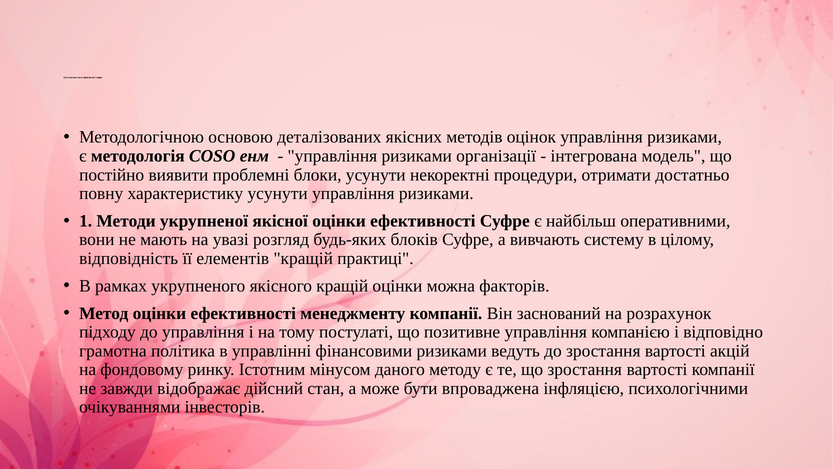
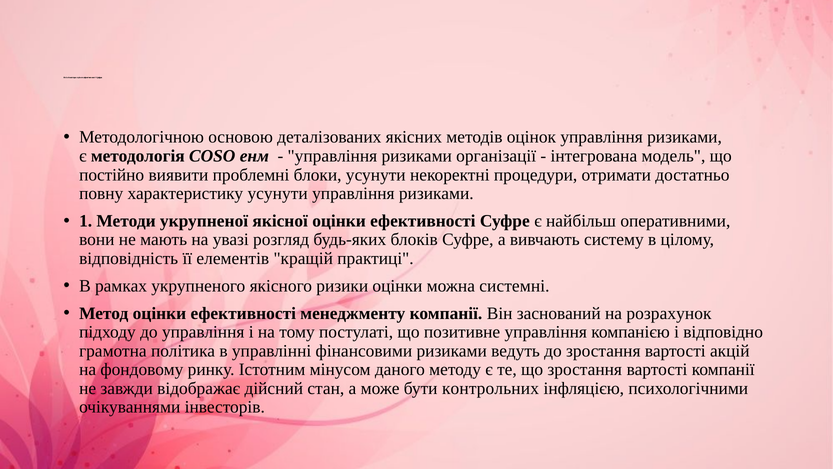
якісного кращій: кращій -> ризики
факторів: факторів -> системні
впроваджена: впроваджена -> контрольних
